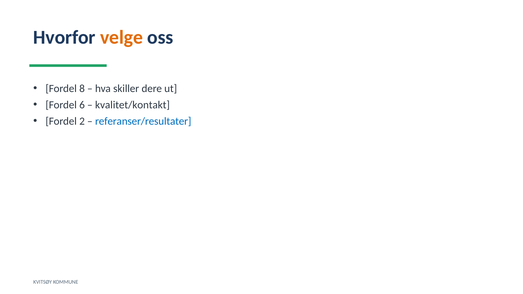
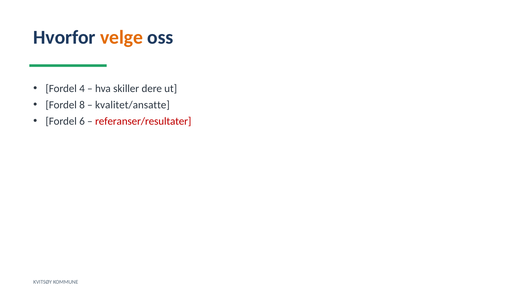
8: 8 -> 4
6: 6 -> 8
kvalitet/kontakt: kvalitet/kontakt -> kvalitet/ansatte
2: 2 -> 6
referanser/resultater colour: blue -> red
